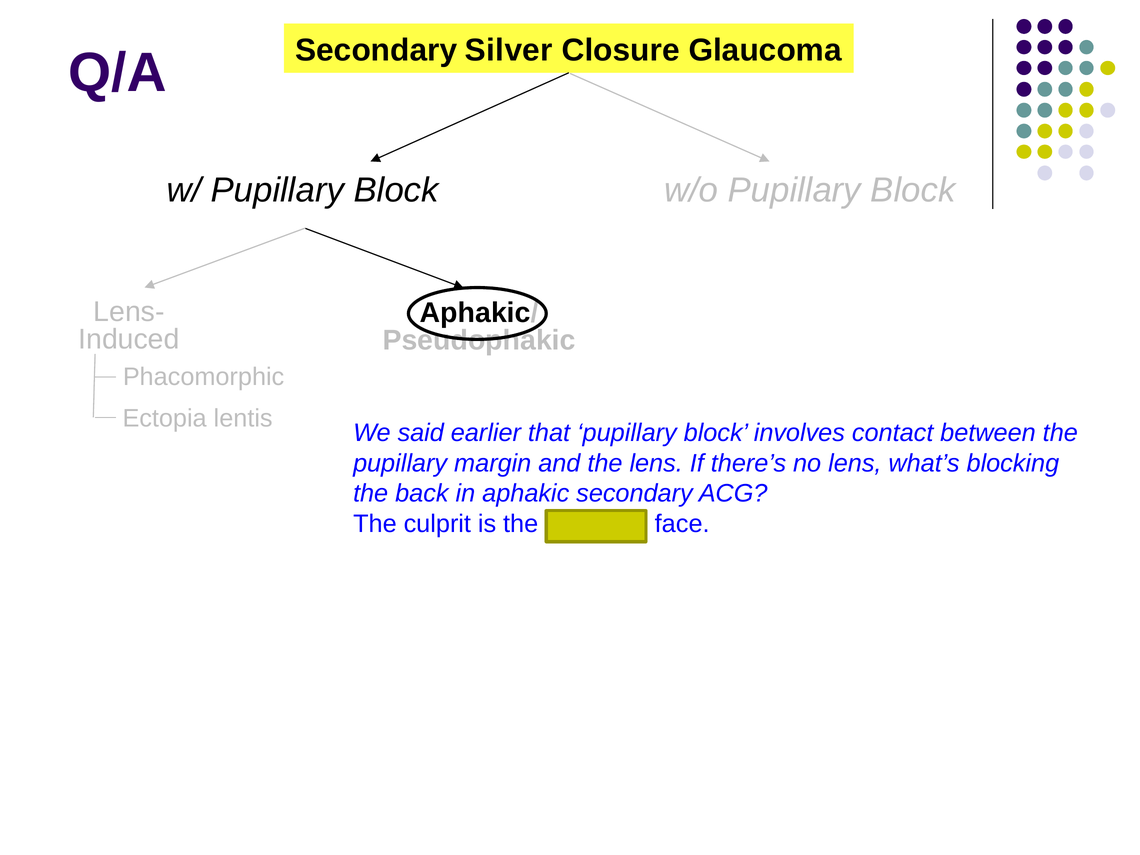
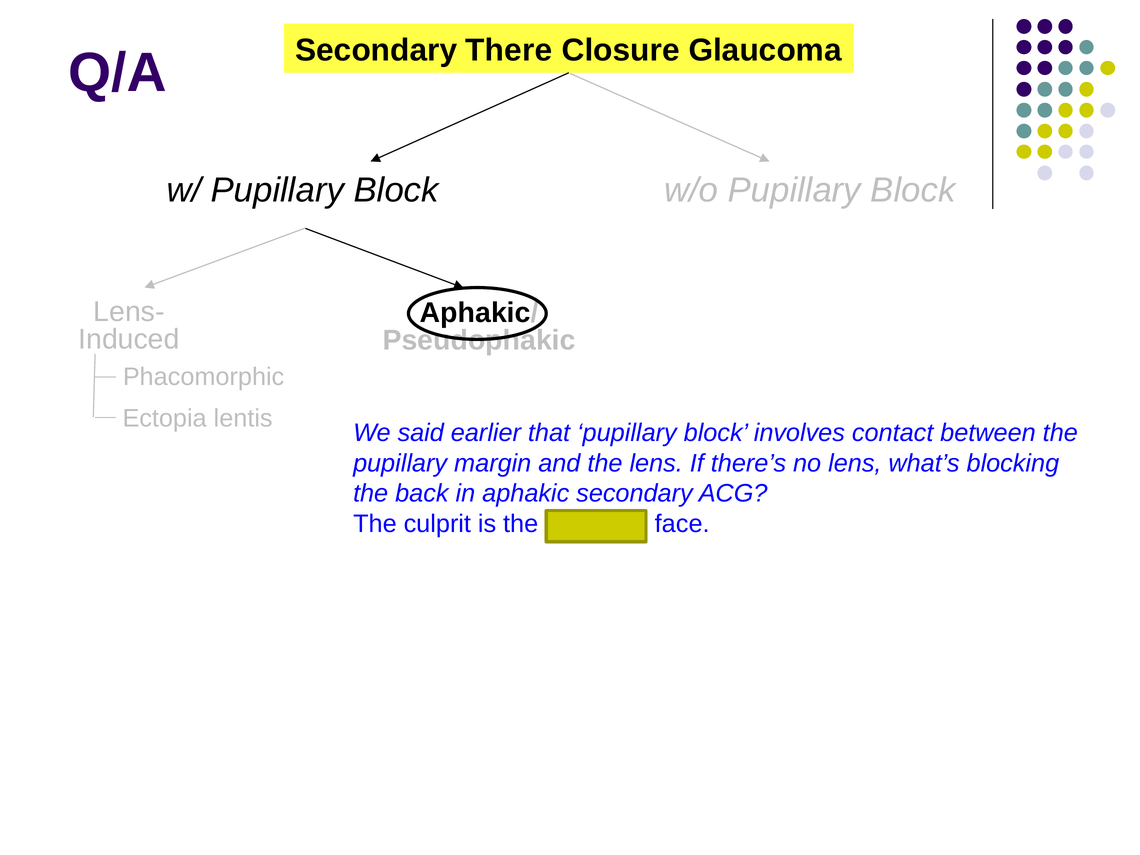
Silver: Silver -> There
